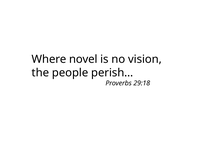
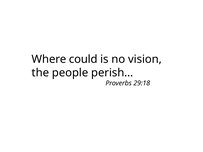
novel: novel -> could
